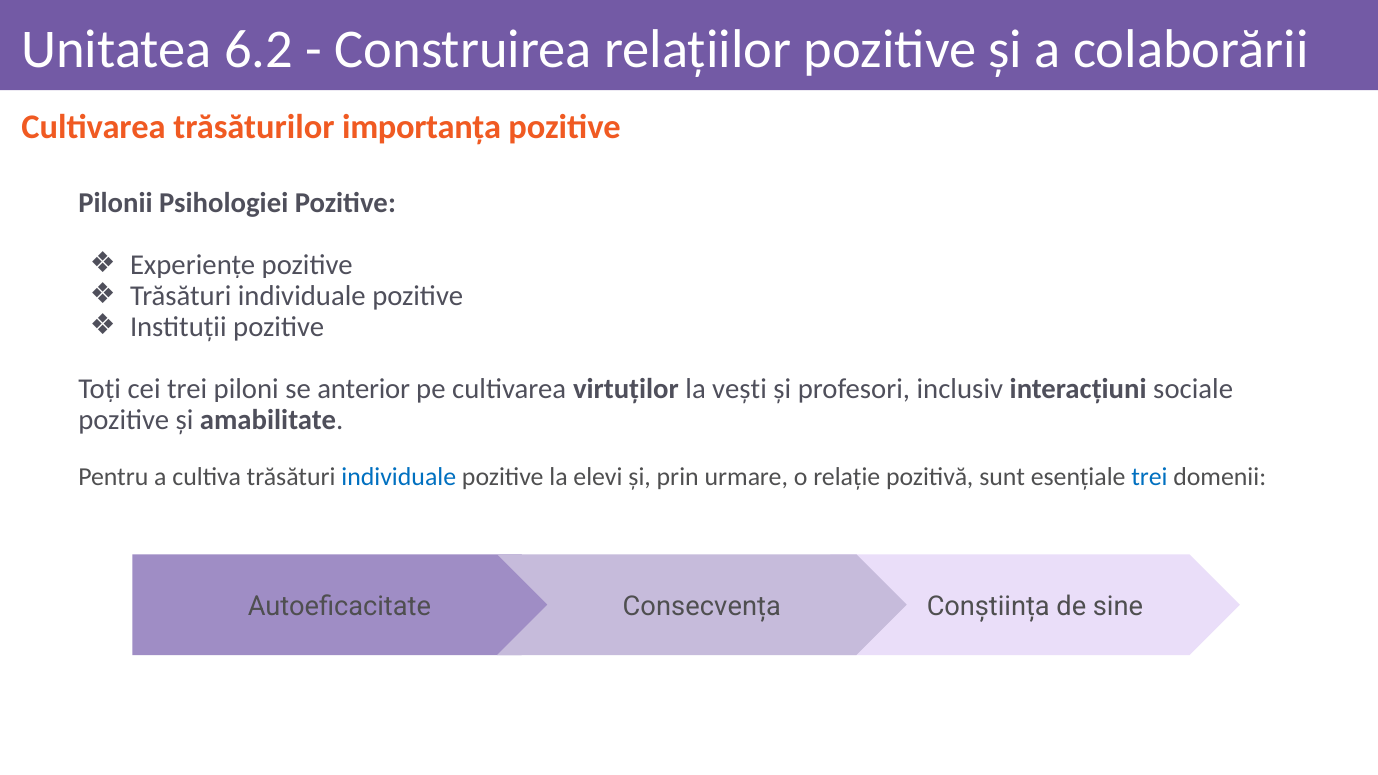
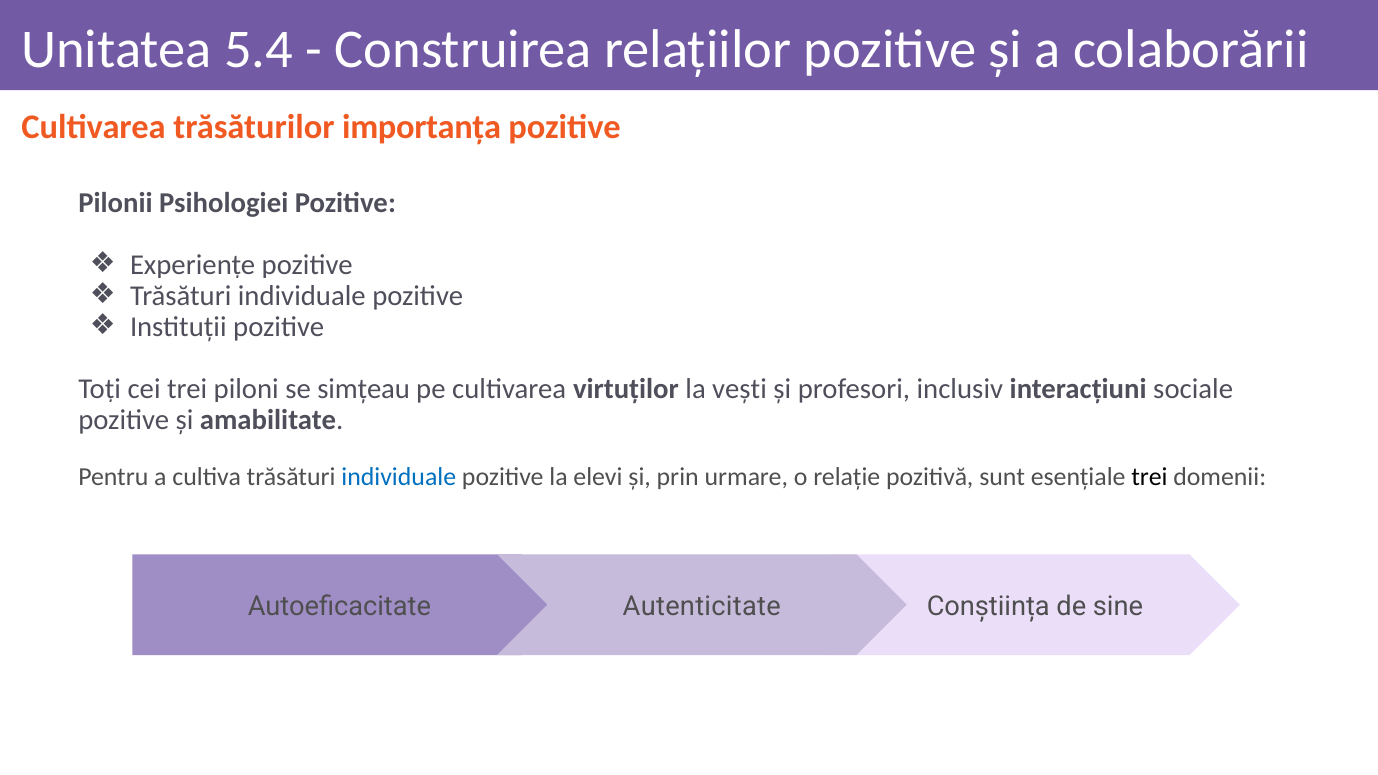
6.2: 6.2 -> 5.4
anterior: anterior -> simțeau
trei at (1149, 477) colour: blue -> black
Consecvența: Consecvența -> Autenticitate
